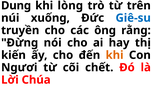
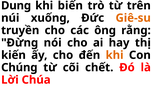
lòng: lòng -> biến
Giê-su colour: blue -> orange
Ngươi: Ngươi -> Chúng
